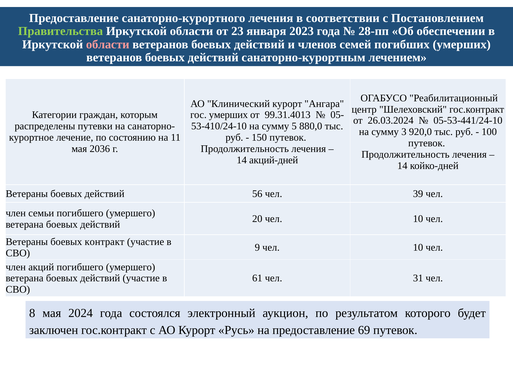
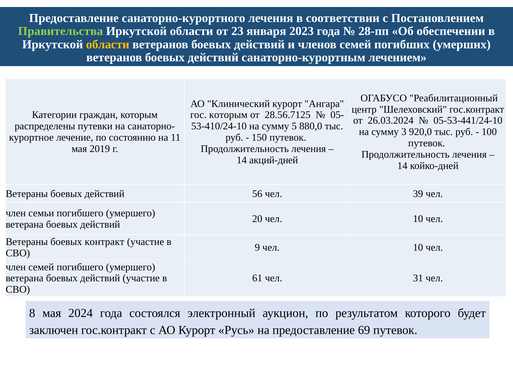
области at (108, 44) colour: pink -> yellow
гос умерших: умерших -> которым
99.31.4013: 99.31.4013 -> 28.56.7125
2036: 2036 -> 2019
член акций: акций -> семей
